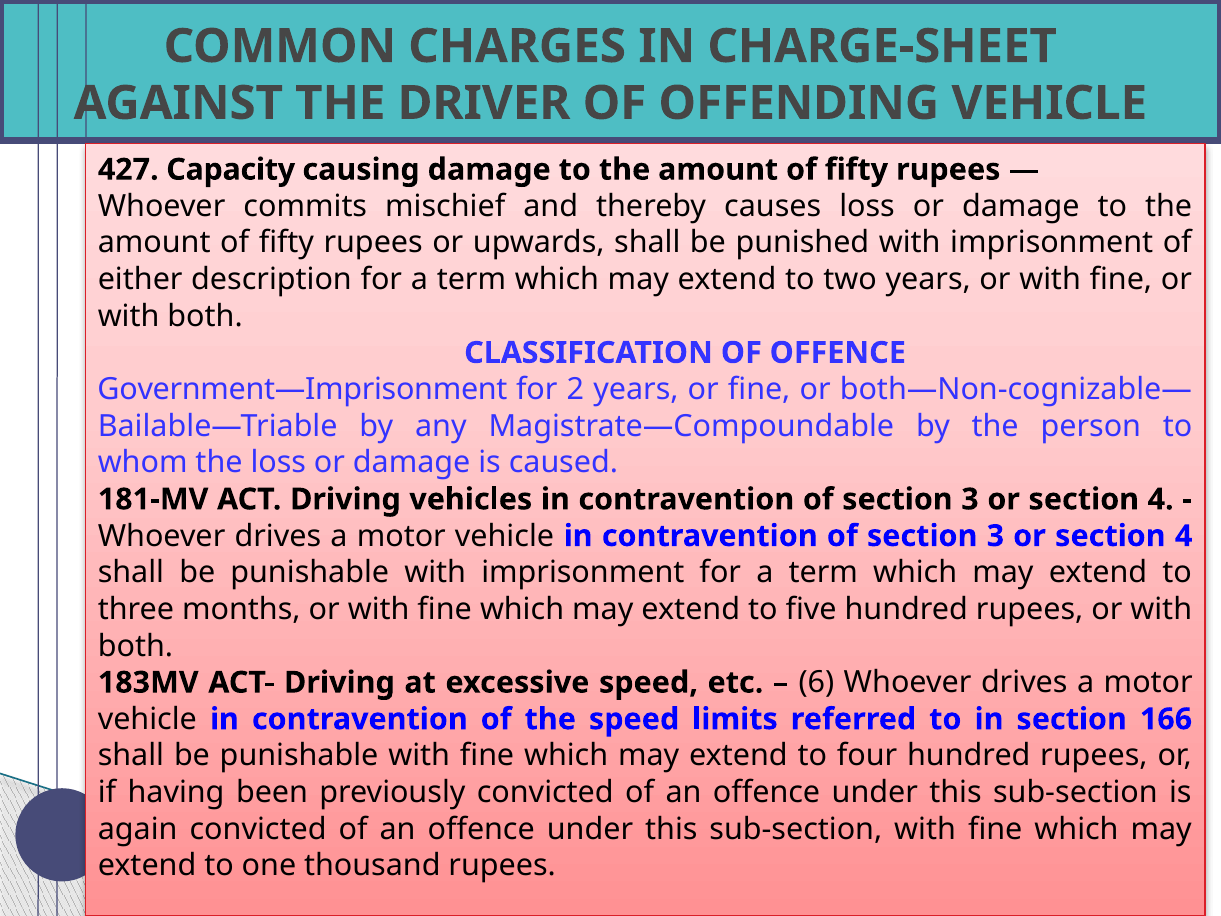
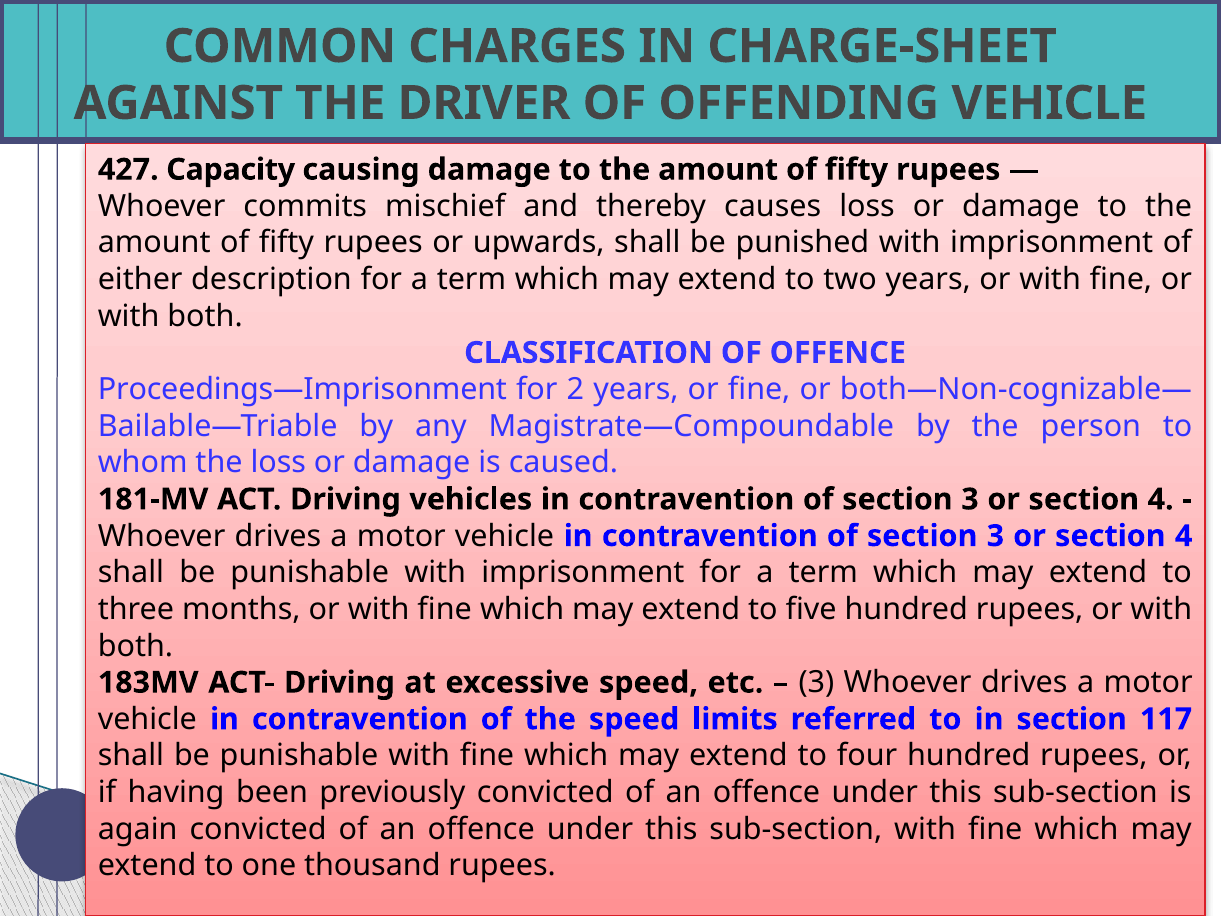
Government—Imprisonment: Government—Imprisonment -> Proceedings—Imprisonment
6 at (816, 682): 6 -> 3
166: 166 -> 117
